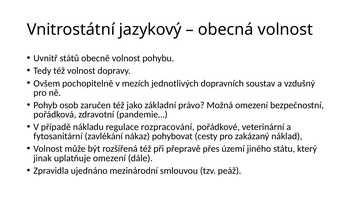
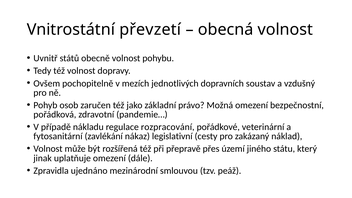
jazykový: jazykový -> převzetí
pohybovat: pohybovat -> legislativní
